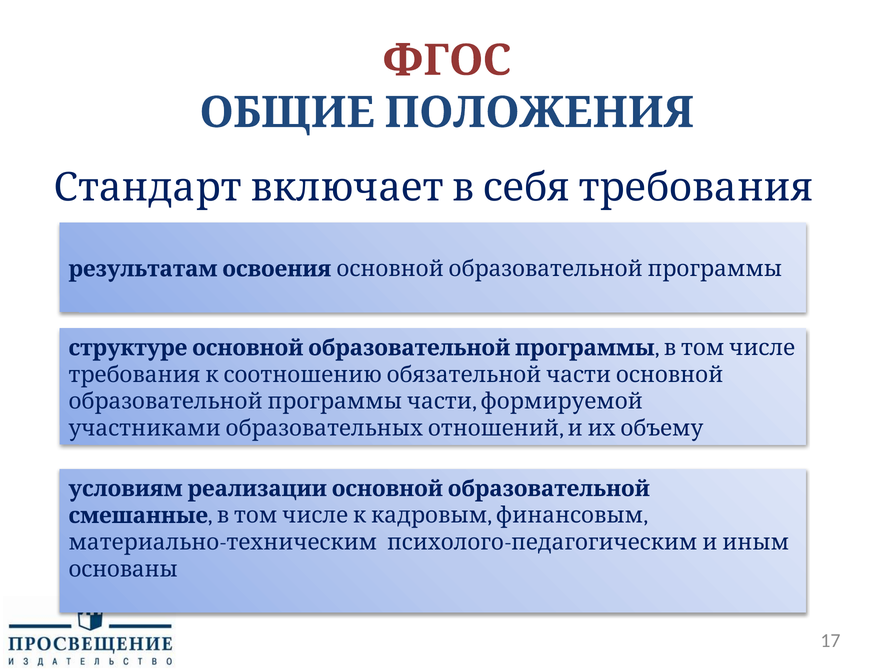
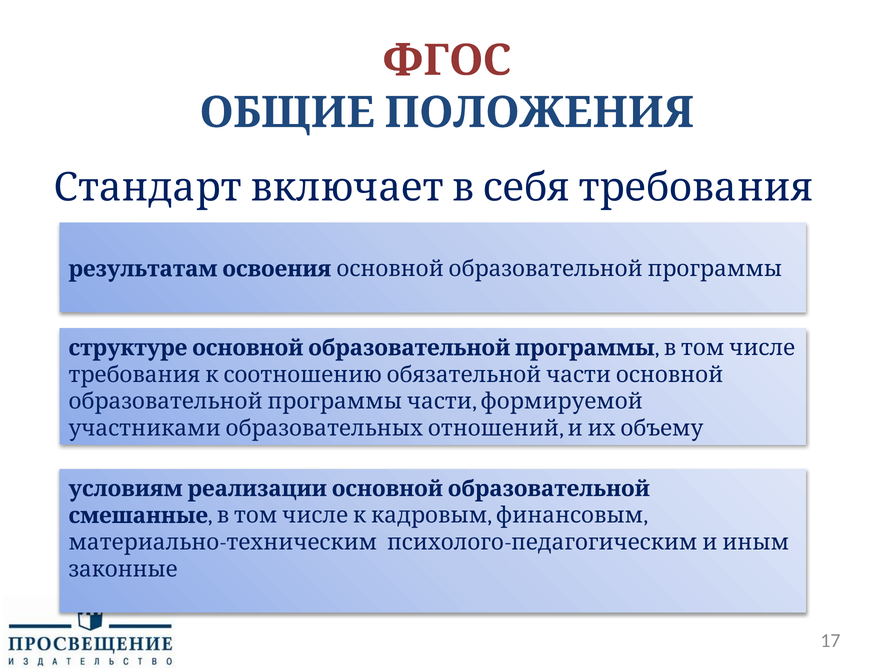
основаны: основаны -> законные
